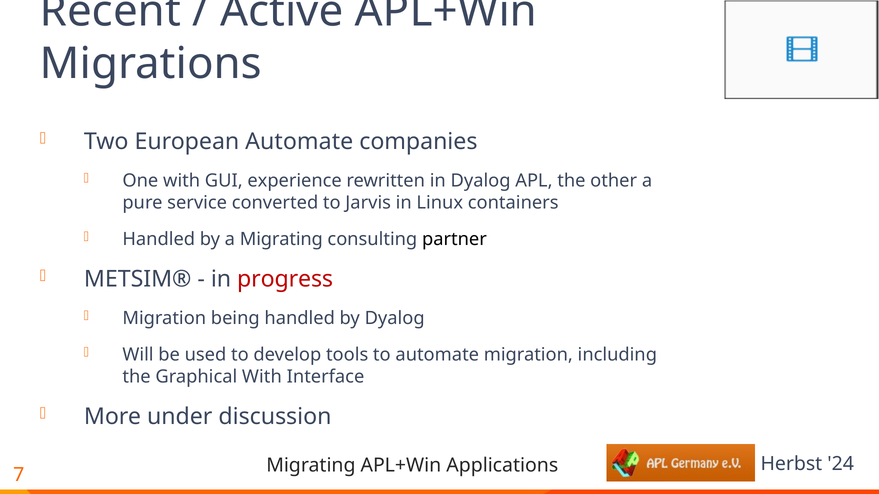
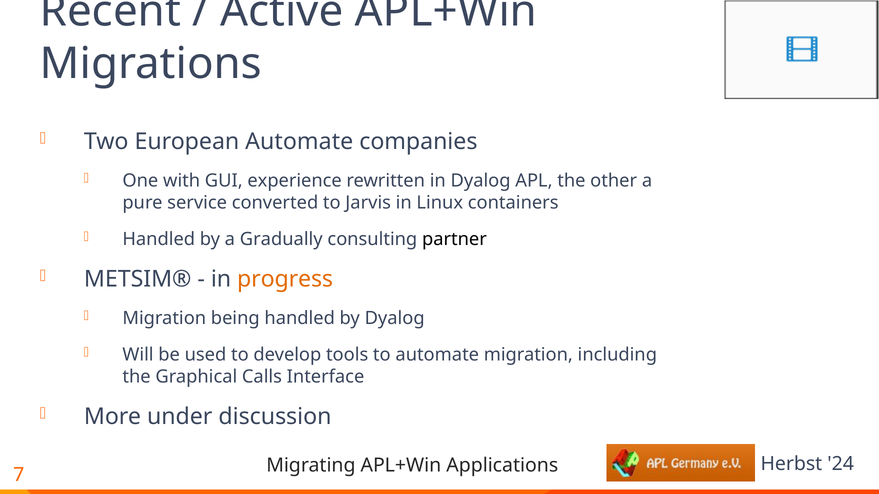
a Migrating: Migrating -> Gradually
progress colour: red -> orange
Graphical With: With -> Calls
